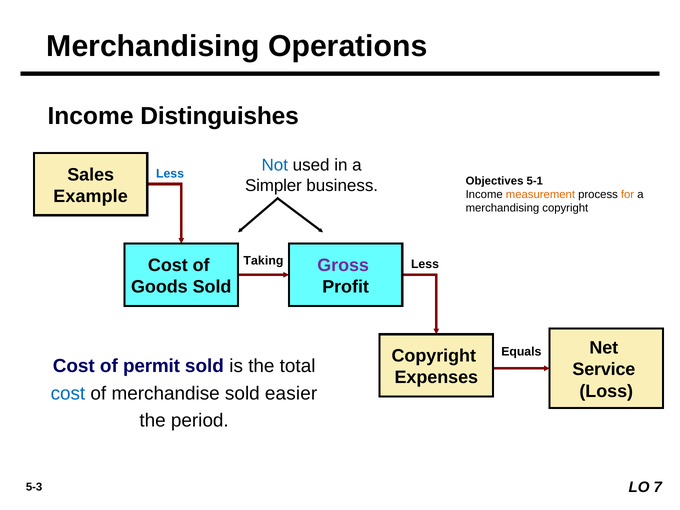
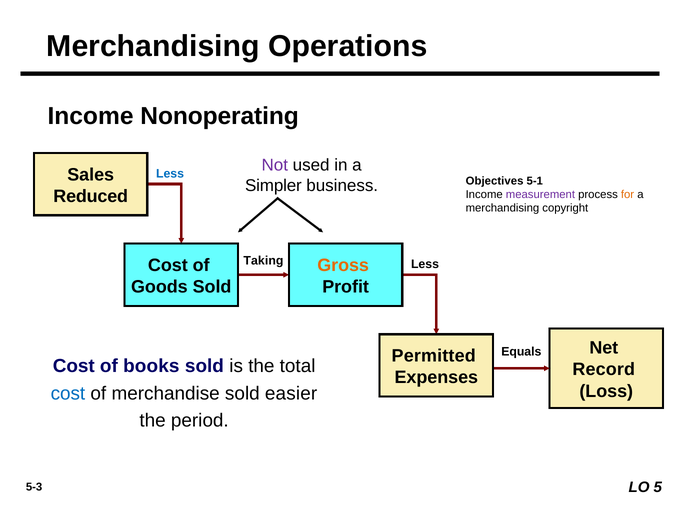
Distinguishes: Distinguishes -> Nonoperating
Not colour: blue -> purple
Example: Example -> Reduced
measurement colour: orange -> purple
Gross colour: purple -> orange
Copyright at (434, 356): Copyright -> Permitted
permit: permit -> books
Service: Service -> Record
7: 7 -> 5
